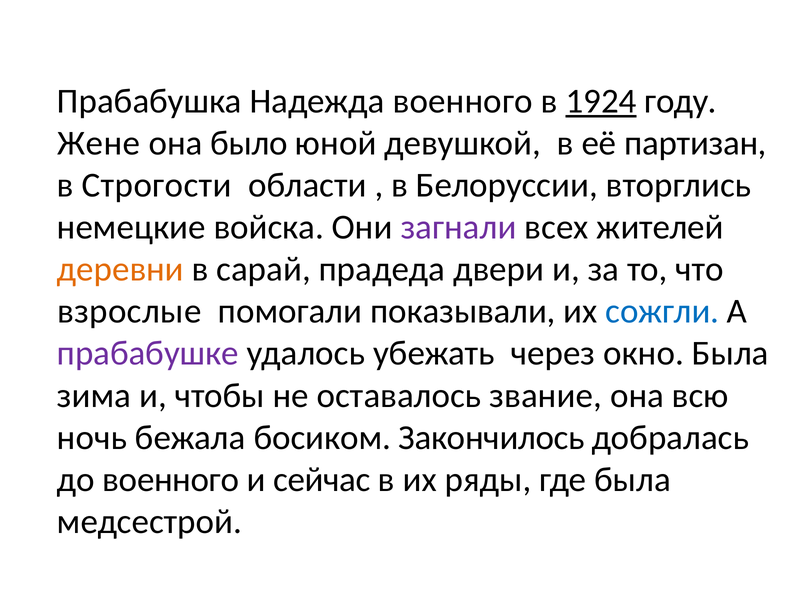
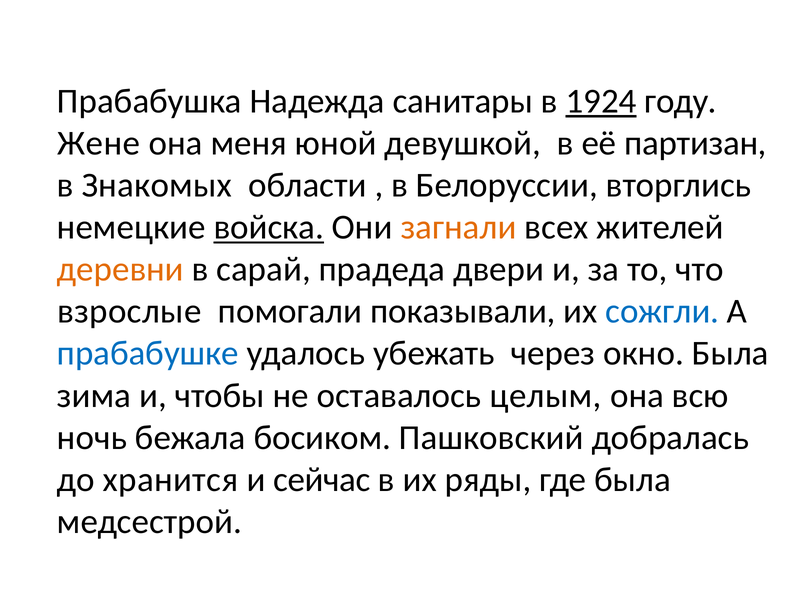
Надежда военного: военного -> санитары
было: было -> меня
Строгости: Строгости -> Знакомых
войска underline: none -> present
загнали colour: purple -> orange
прабабушке colour: purple -> blue
звание: звание -> целым
Закончилось: Закончилось -> Пашковский
до военного: военного -> хранится
